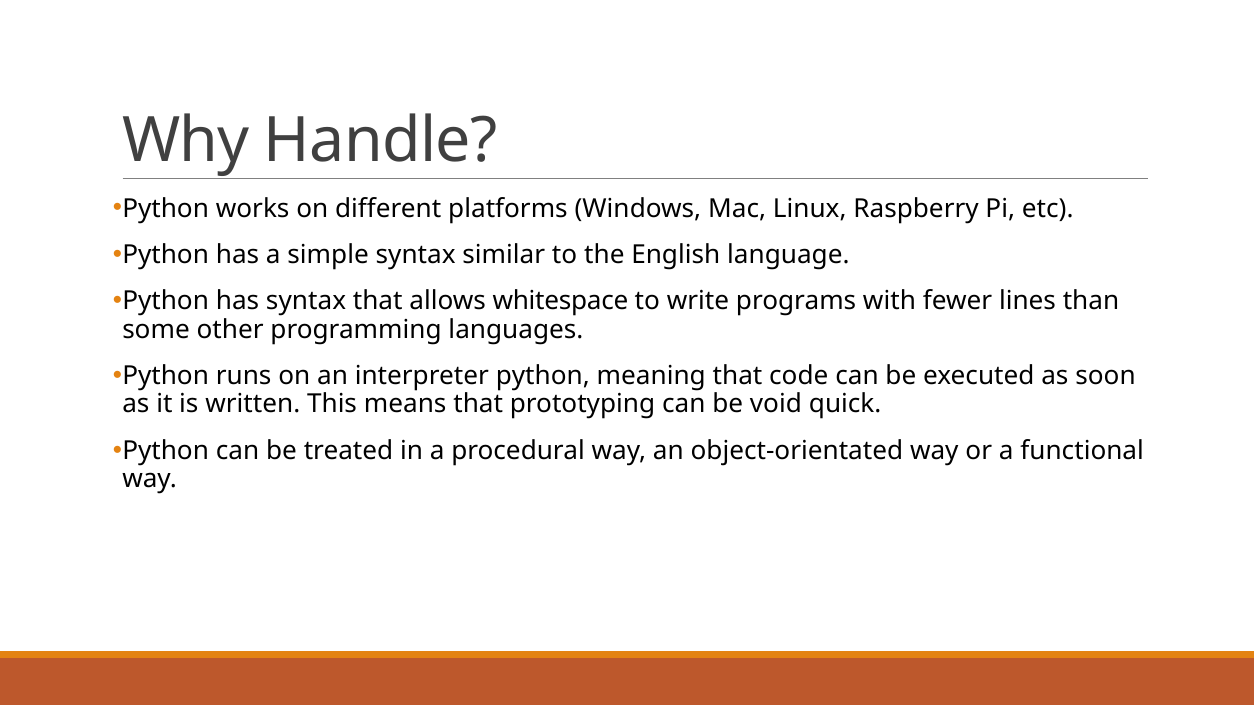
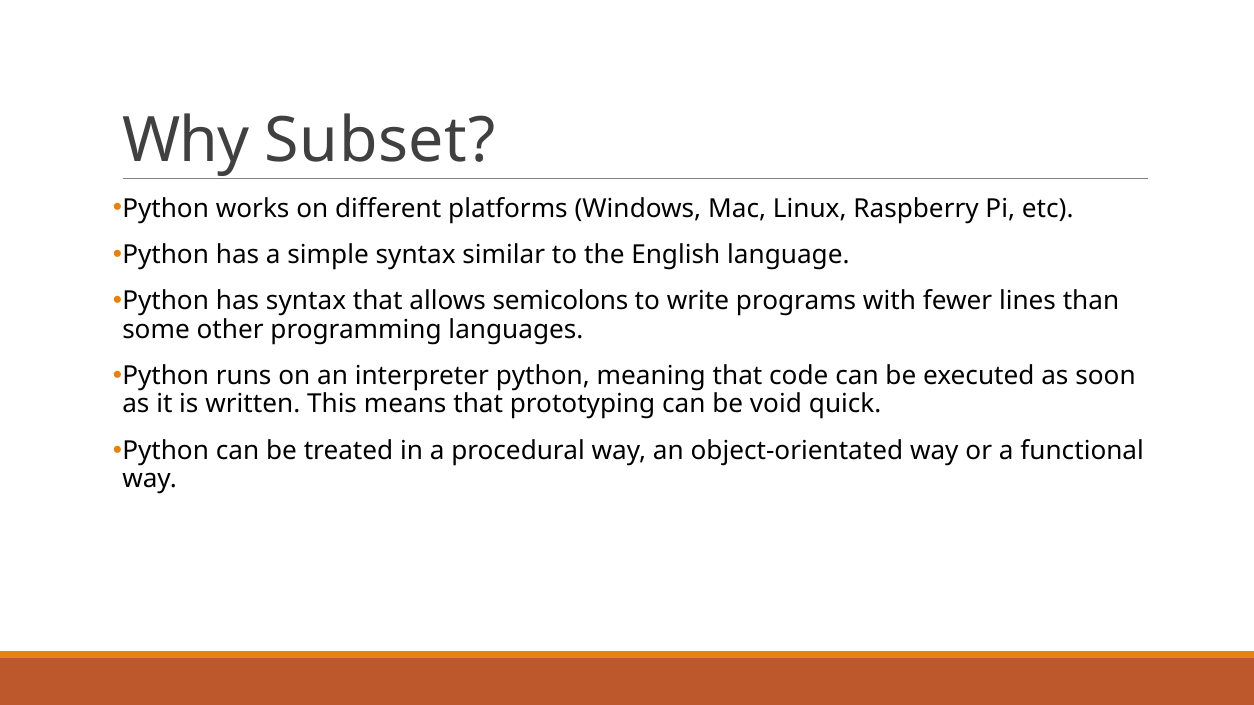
Handle: Handle -> Subset
whitespace: whitespace -> semicolons
